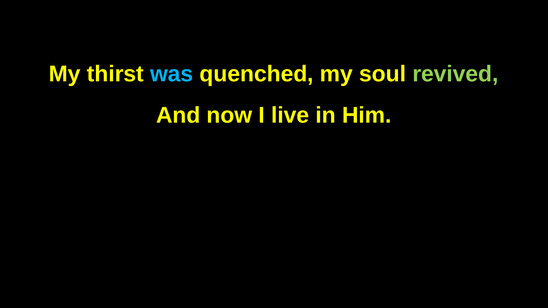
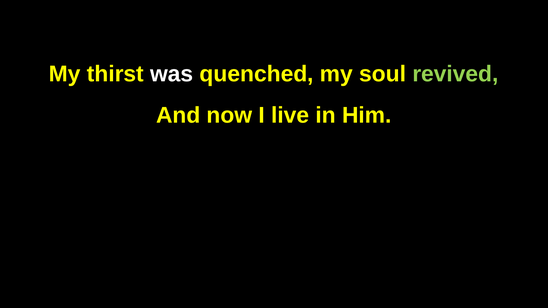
was colour: light blue -> white
